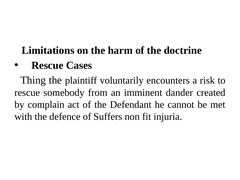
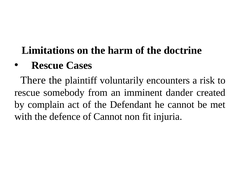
Thing: Thing -> There
of Suffers: Suffers -> Cannot
